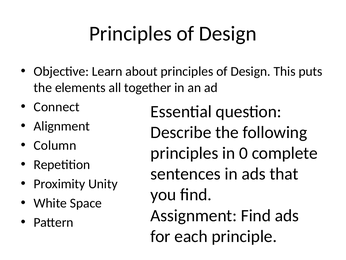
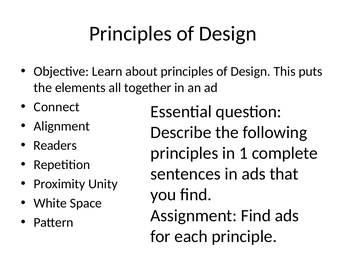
Column: Column -> Readers
0: 0 -> 1
